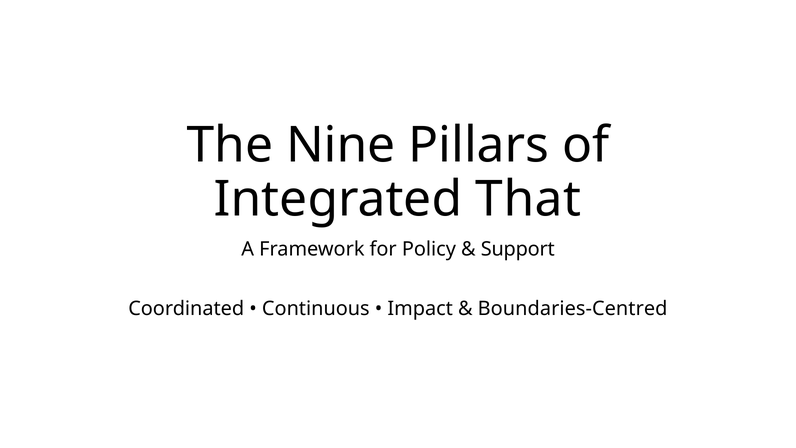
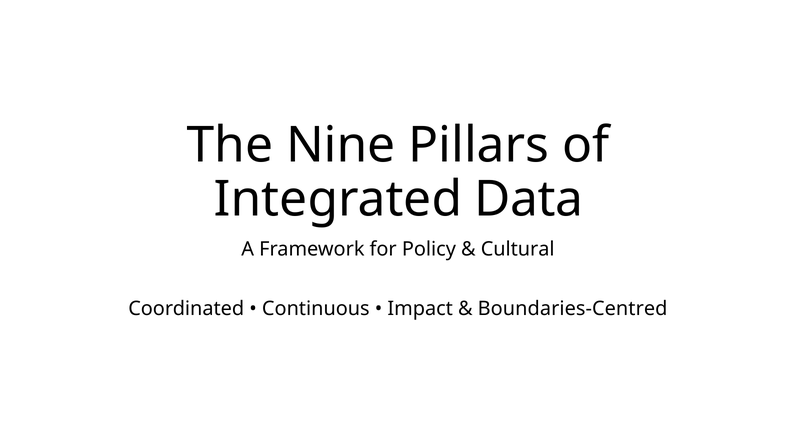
That: That -> Data
Support: Support -> Cultural
